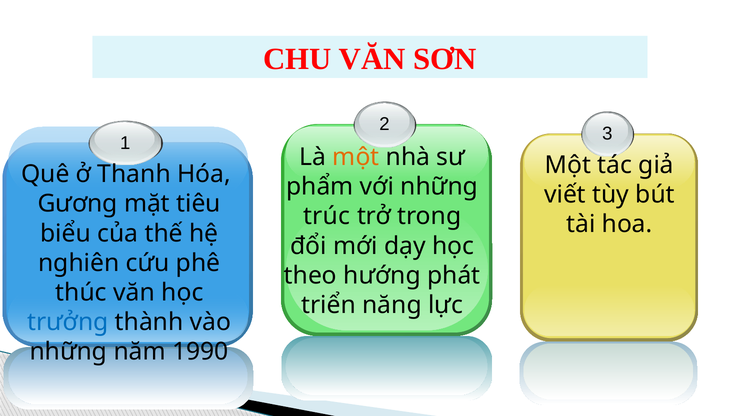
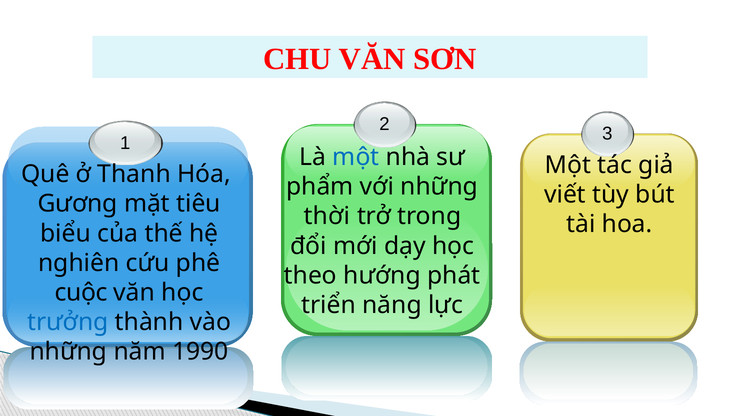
một at (356, 157) colour: orange -> blue
trúc: trúc -> thời
thúc: thúc -> cuộc
